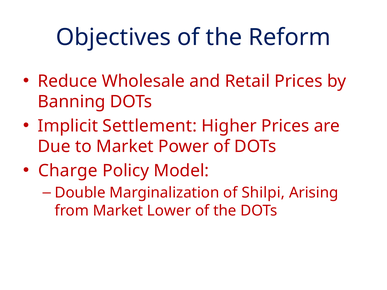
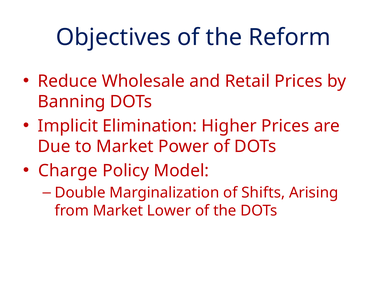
Settlement: Settlement -> Elimination
Shilpi: Shilpi -> Shifts
